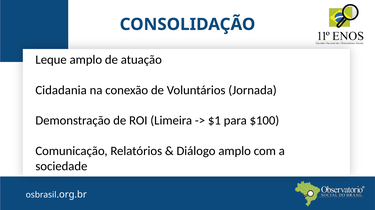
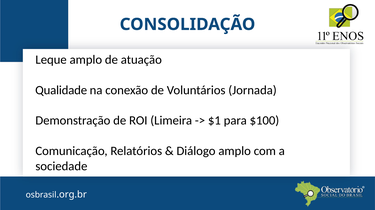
Cidadania: Cidadania -> Qualidade
